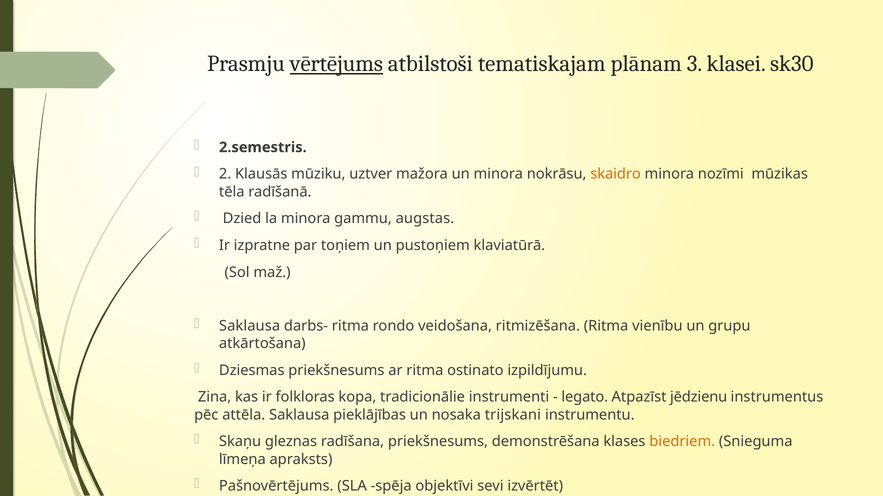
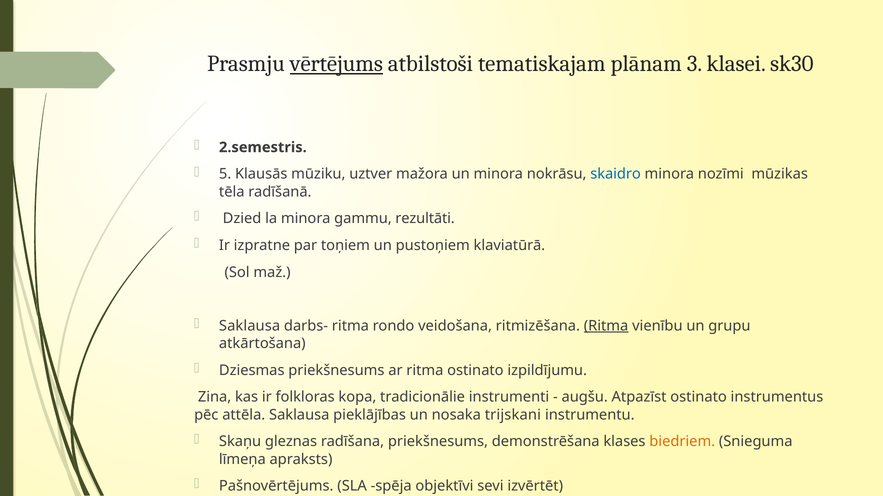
2: 2 -> 5
skaidro colour: orange -> blue
augstas: augstas -> rezultāti
Ritma at (606, 326) underline: none -> present
legato: legato -> augšu
Atpazīst jēdzienu: jēdzienu -> ostinato
